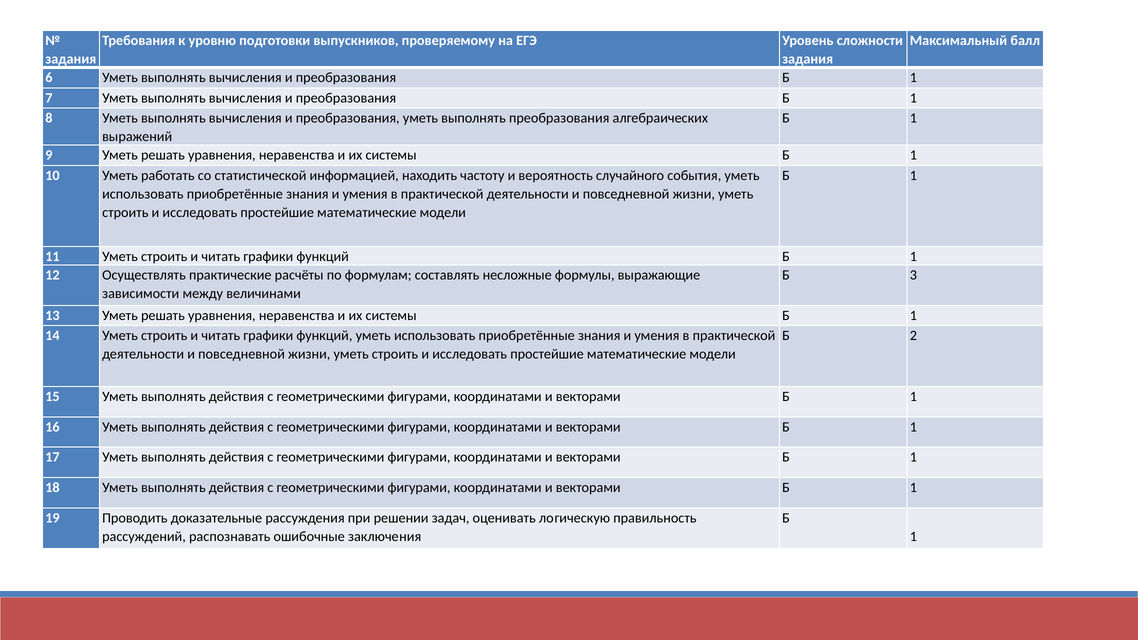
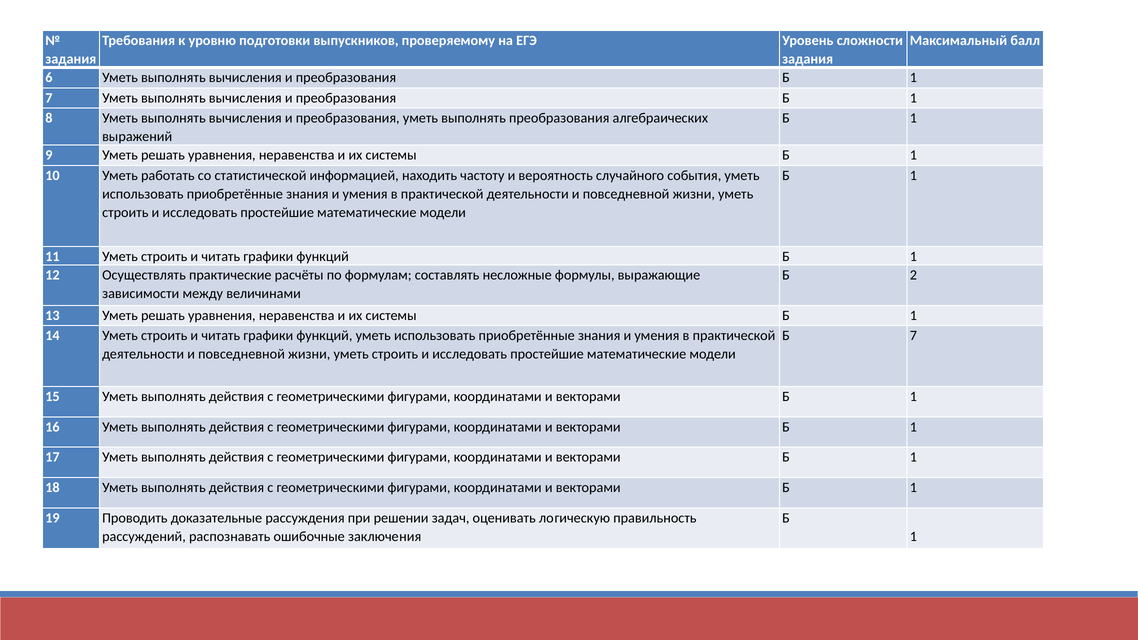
3: 3 -> 2
Б 2: 2 -> 7
